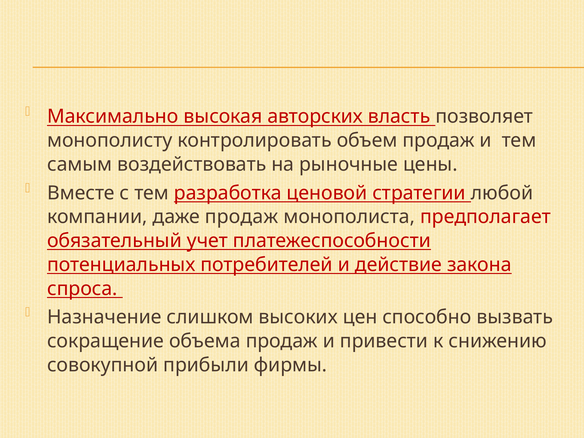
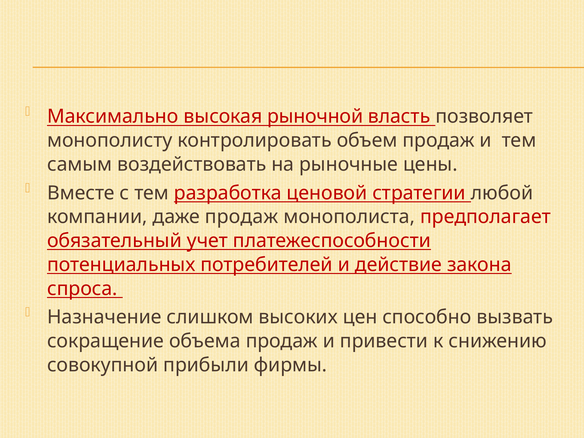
авторских: авторских -> рыночной
